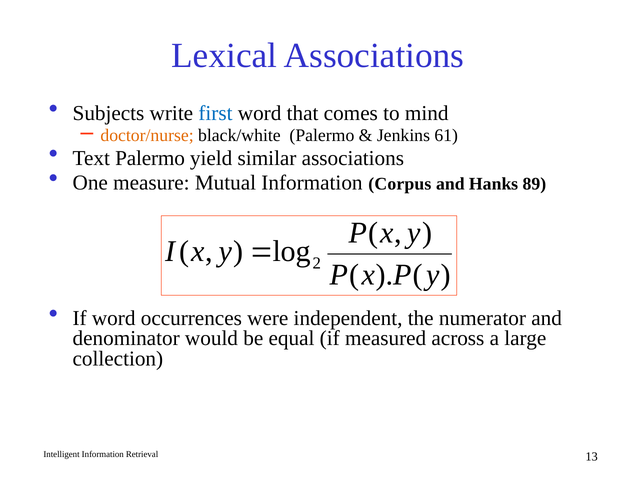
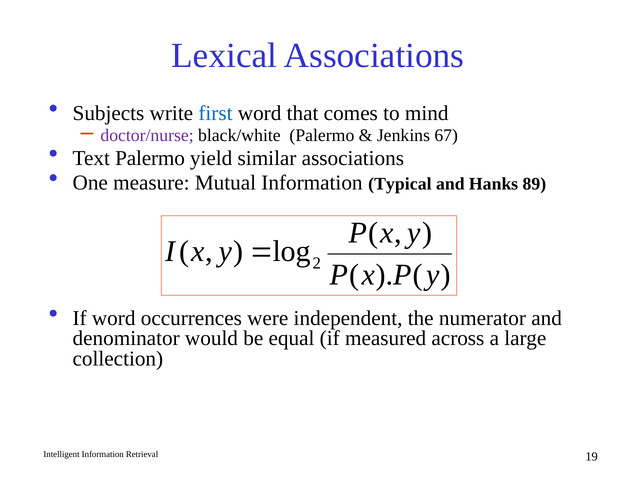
doctor/nurse colour: orange -> purple
61: 61 -> 67
Corpus: Corpus -> Typical
13: 13 -> 19
